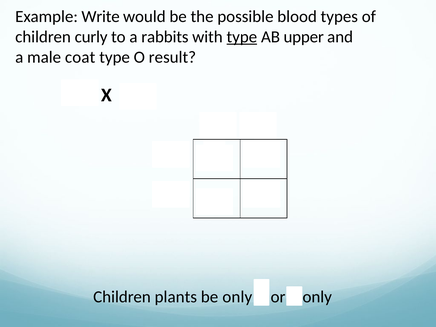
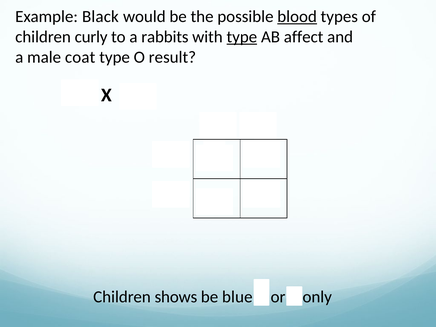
Write: Write -> Black
blood underline: none -> present
upper: upper -> affect
plants: plants -> shows
be only: only -> blue
